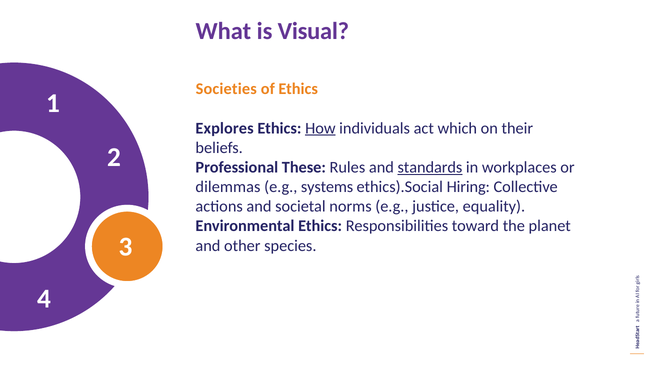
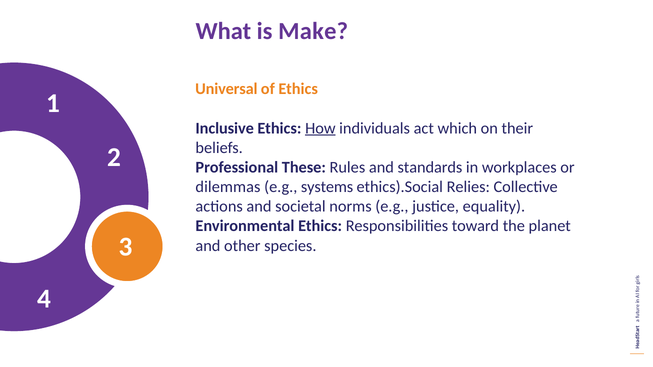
Visual: Visual -> Make
Societies: Societies -> Universal
Explores: Explores -> Inclusive
standards underline: present -> none
Hiring: Hiring -> Relies
